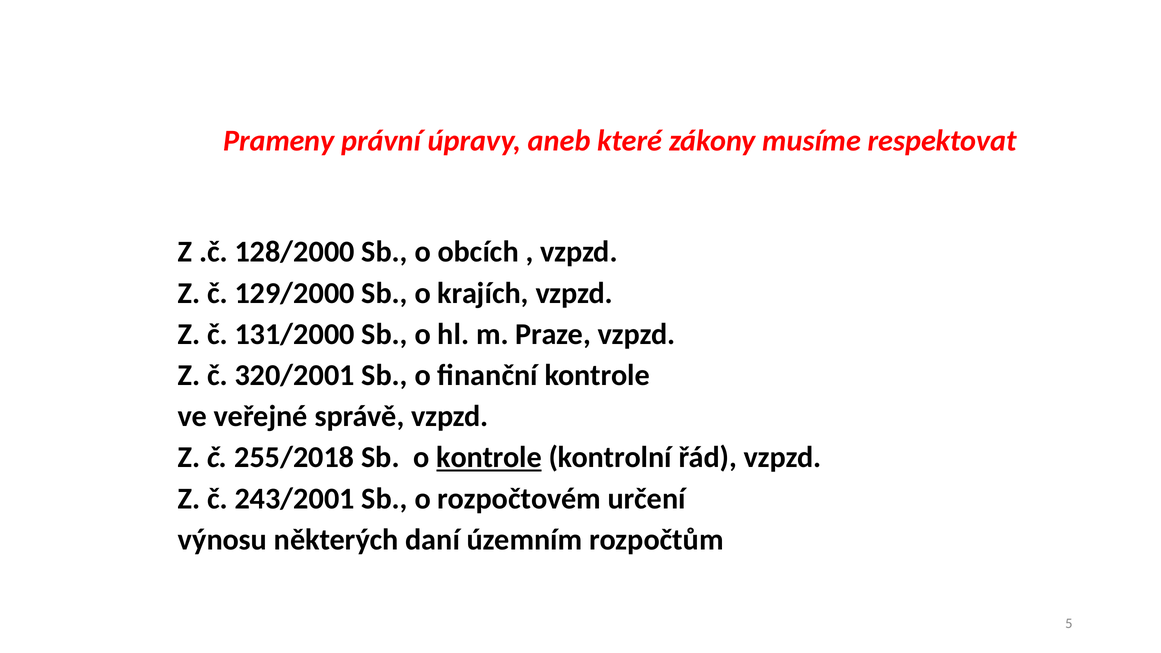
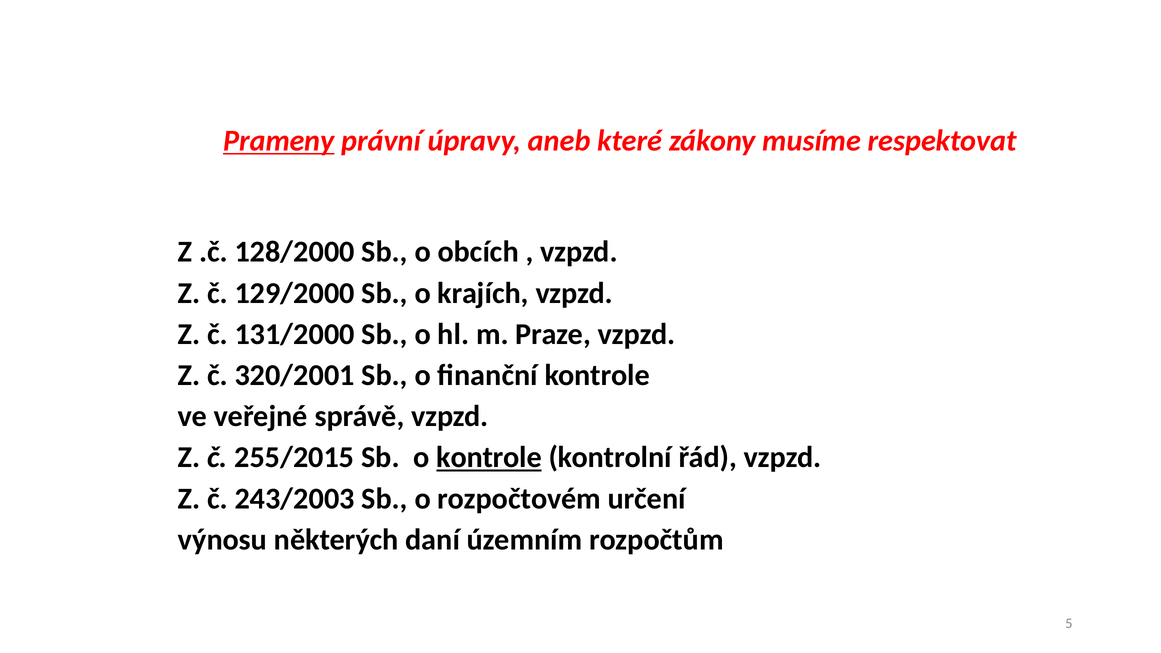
Prameny underline: none -> present
255/2018: 255/2018 -> 255/2015
243/2001: 243/2001 -> 243/2003
